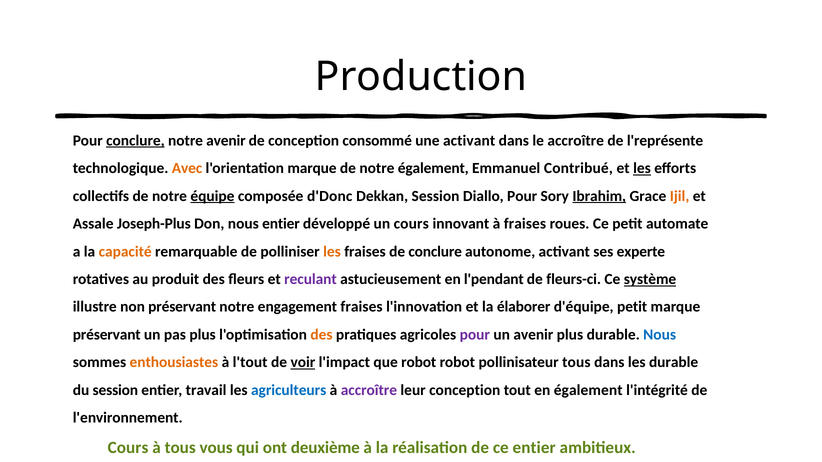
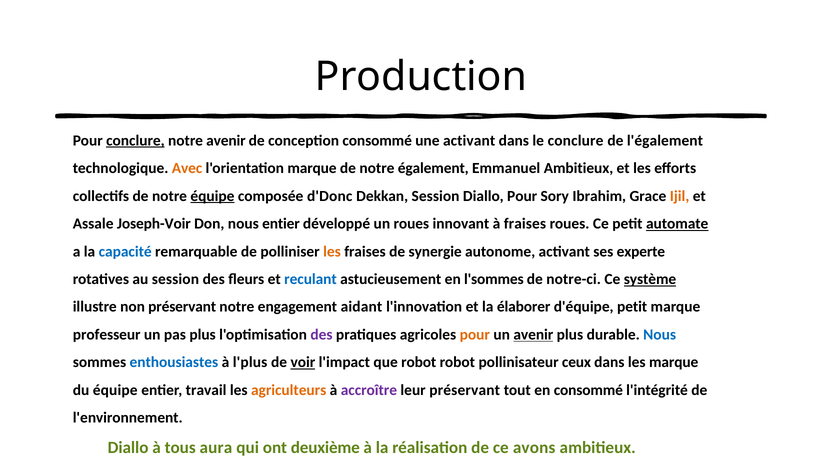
le accroître: accroître -> conclure
l'représente: l'représente -> l'également
Emmanuel Contribué: Contribué -> Ambitieux
les at (642, 168) underline: present -> none
Ibrahim underline: present -> none
Joseph-Plus: Joseph-Plus -> Joseph-Voir
un cours: cours -> roues
automate underline: none -> present
capacité colour: orange -> blue
de conclure: conclure -> synergie
au produit: produit -> session
reculant colour: purple -> blue
l'pendant: l'pendant -> l'sommes
fleurs-ci: fleurs-ci -> notre-ci
engagement fraises: fraises -> aidant
préservant at (107, 335): préservant -> professeur
des at (322, 335) colour: orange -> purple
pour at (475, 335) colour: purple -> orange
avenir at (533, 335) underline: none -> present
enthousiastes colour: orange -> blue
l'tout: l'tout -> l'plus
pollinisateur tous: tous -> ceux
les durable: durable -> marque
du session: session -> équipe
agriculteurs colour: blue -> orange
leur conception: conception -> préservant
en également: également -> consommé
Cours at (128, 448): Cours -> Diallo
vous: vous -> aura
ce entier: entier -> avons
